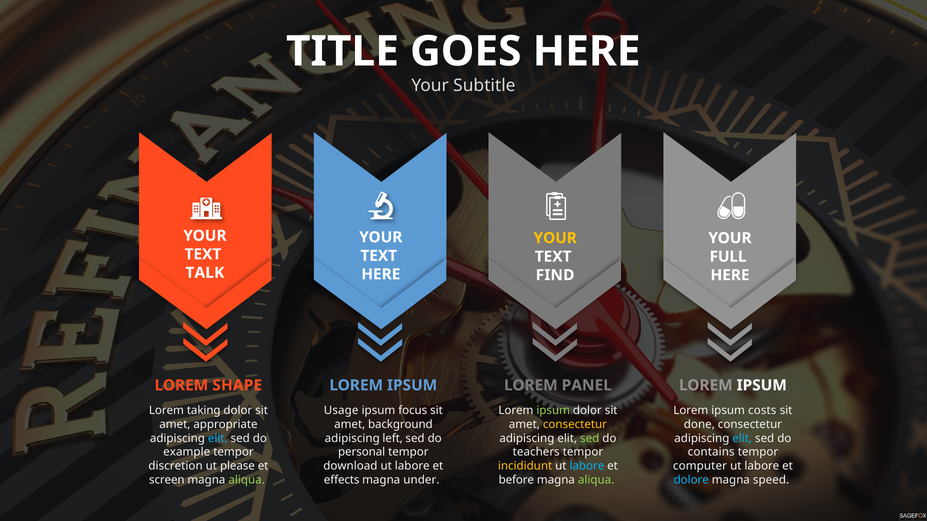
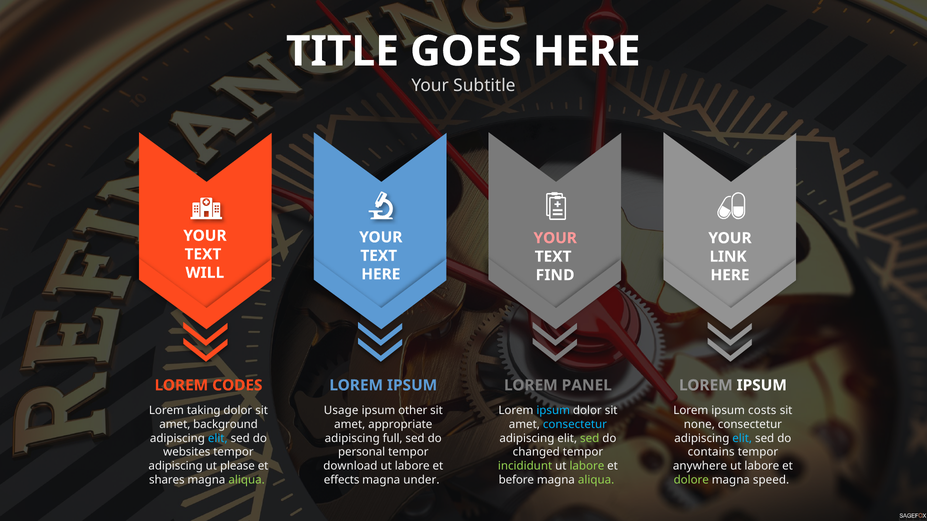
YOUR at (555, 238) colour: yellow -> pink
FULL: FULL -> LINK
TALK: TALK -> WILL
SHAPE: SHAPE -> CODES
focus: focus -> other
ipsum at (553, 411) colour: light green -> light blue
appropriate: appropriate -> background
background: background -> appropriate
consectetur at (575, 425) colour: yellow -> light blue
done: done -> none
left: left -> full
example: example -> websites
teachers: teachers -> changed
discretion at (176, 466): discretion -> adipiscing
incididunt colour: yellow -> light green
labore at (587, 466) colour: light blue -> light green
computer: computer -> anywhere
screen: screen -> shares
dolore colour: light blue -> light green
